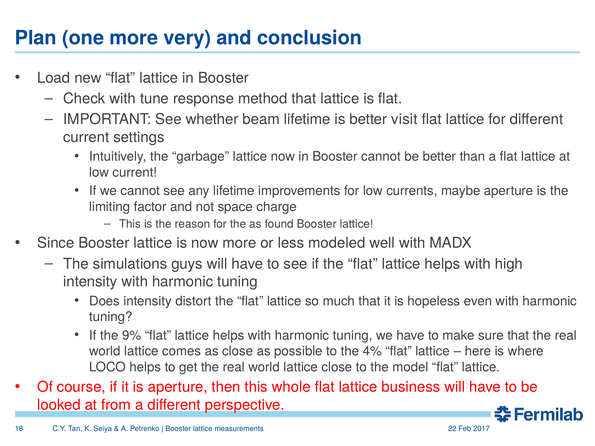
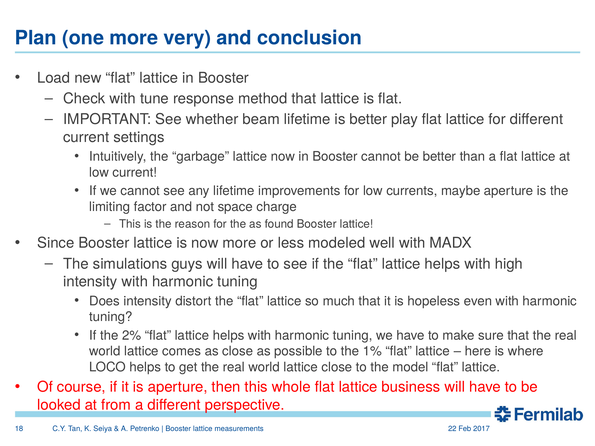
visit: visit -> play
9%: 9% -> 2%
4%: 4% -> 1%
